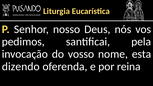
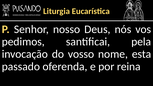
dizendo: dizendo -> passado
